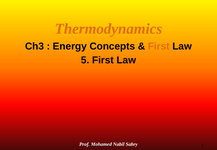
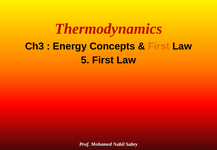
Thermodynamics at (108, 29) colour: orange -> red
